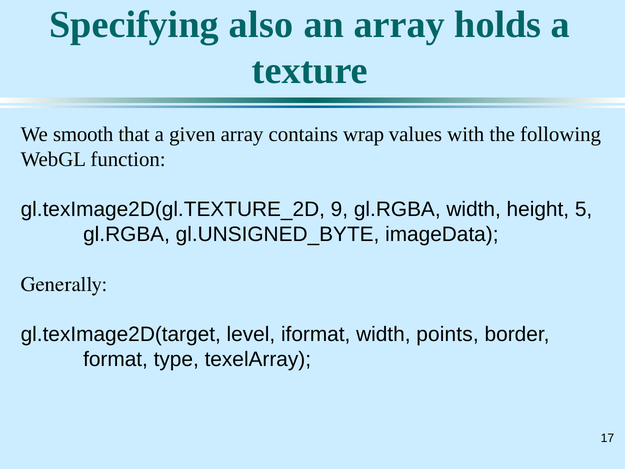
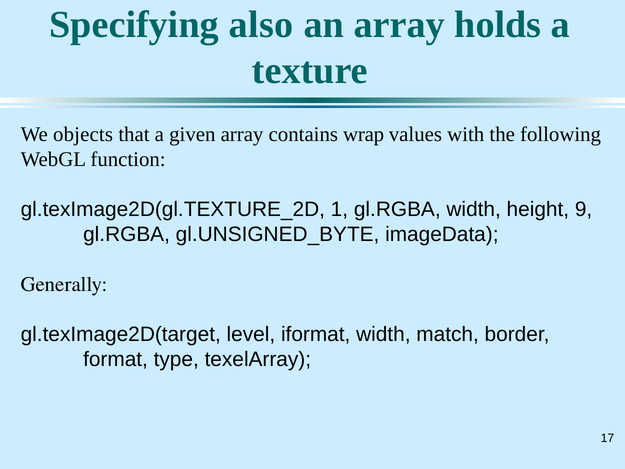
smooth: smooth -> objects
9: 9 -> 1
5: 5 -> 9
points: points -> match
